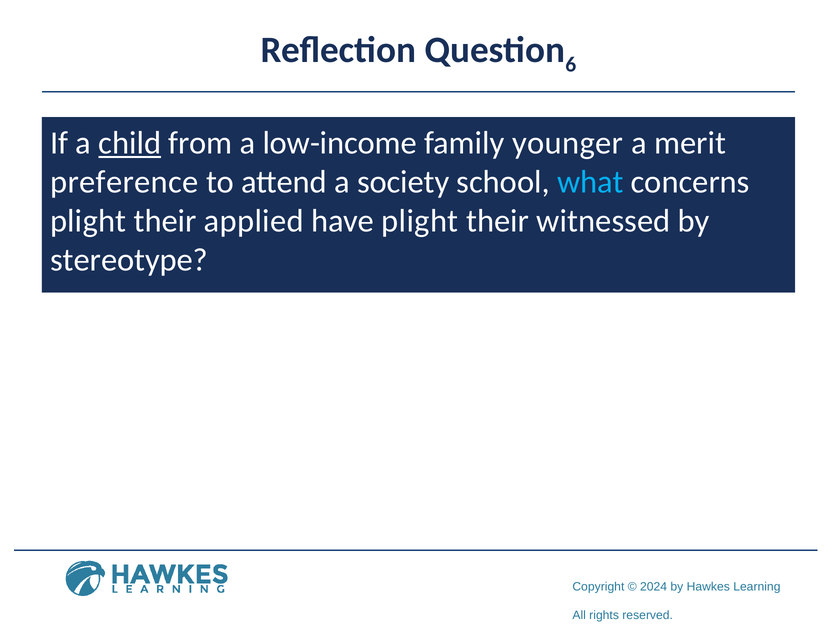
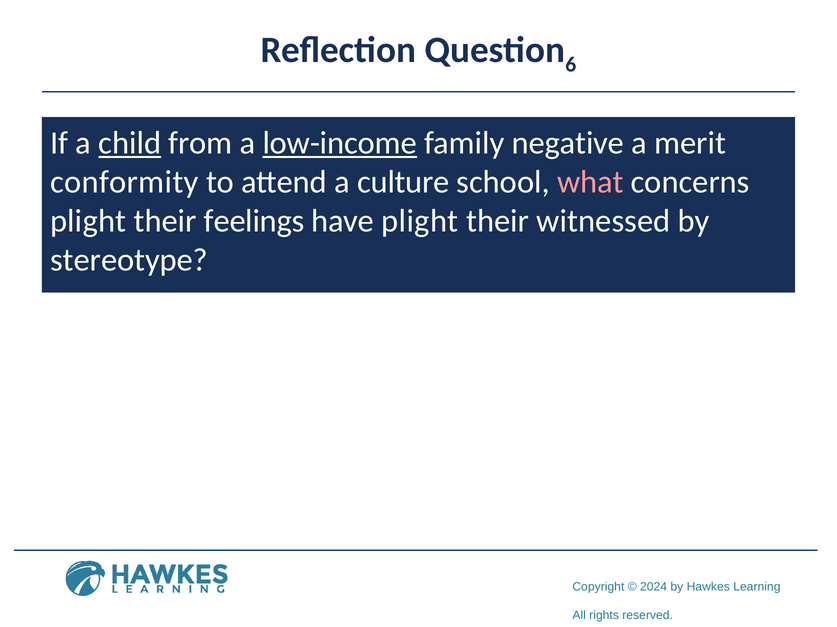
low-income underline: none -> present
younger: younger -> negative
preference: preference -> conformity
society: society -> culture
what colour: light blue -> pink
applied: applied -> feelings
